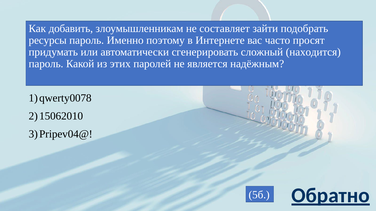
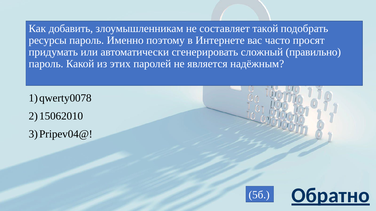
зайти: зайти -> такой
находится: находится -> правильно
